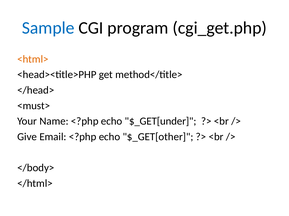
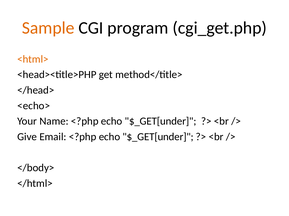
Sample colour: blue -> orange
<must>: <must> -> <echo>
Email <?php echo $_GET[other: $_GET[other -> $_GET[under
